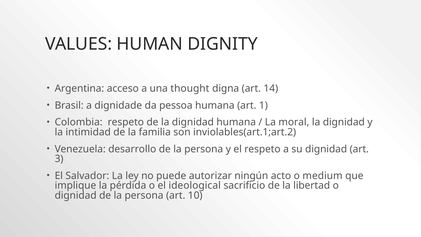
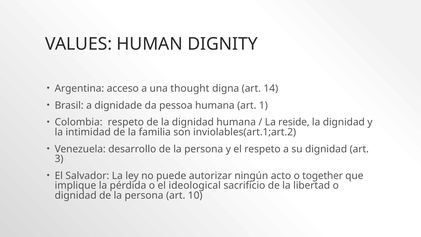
moral: moral -> reside
medium: medium -> together
